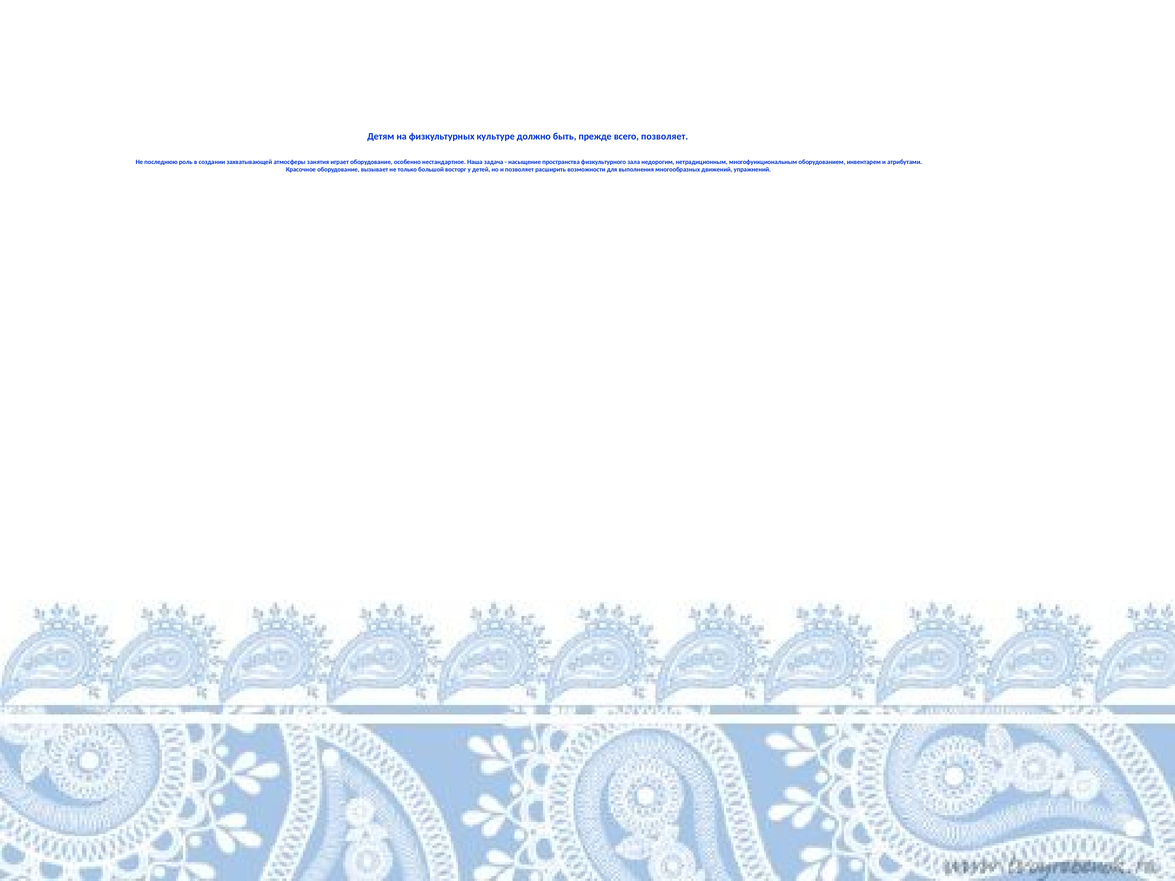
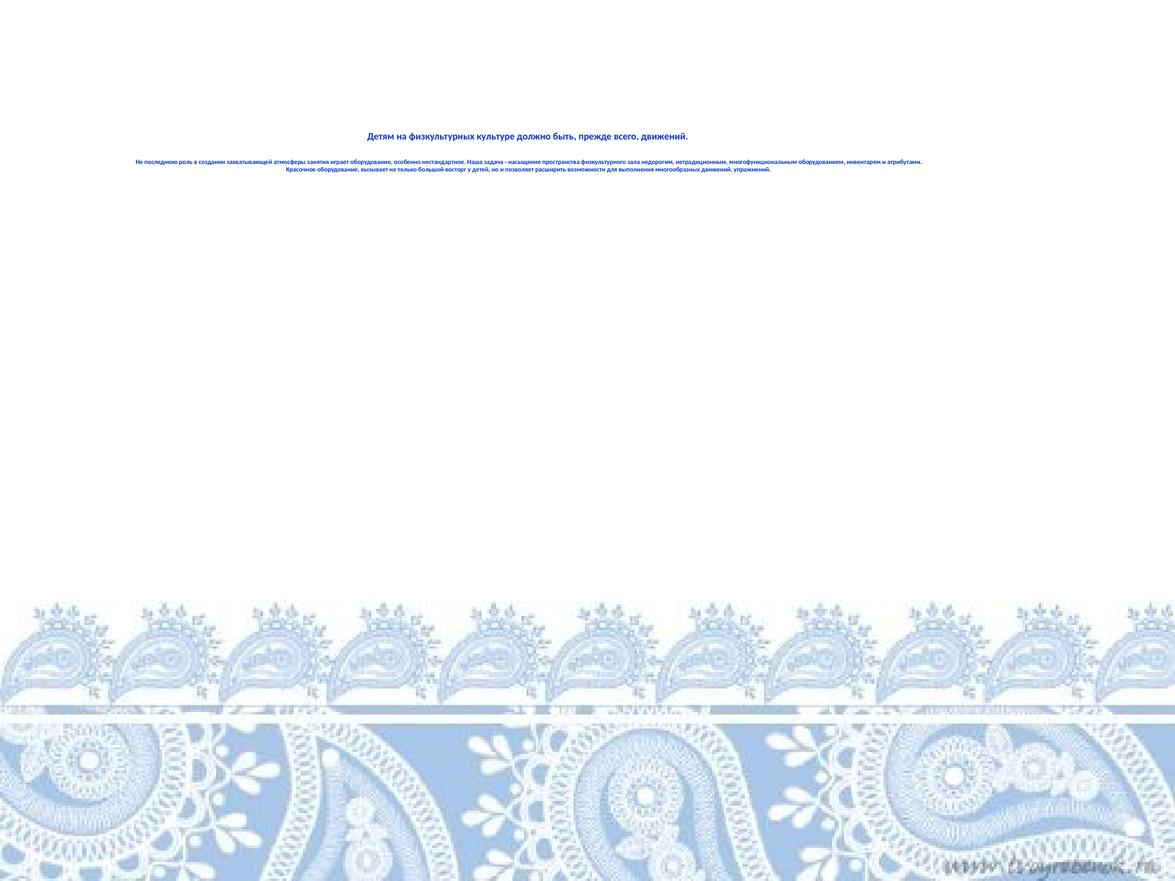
всего позволяет: позволяет -> движений
